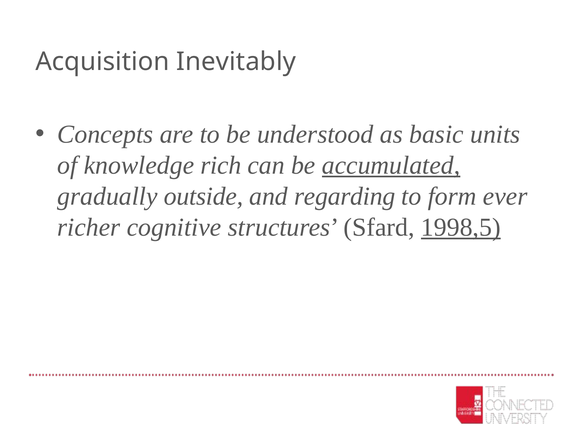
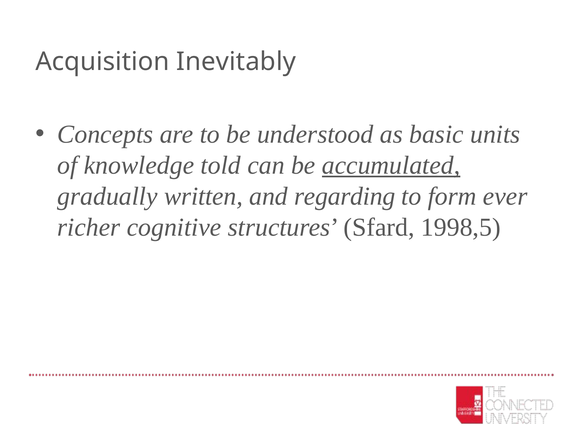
rich: rich -> told
outside: outside -> written
1998,5 underline: present -> none
